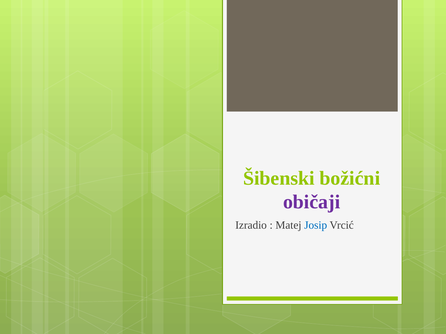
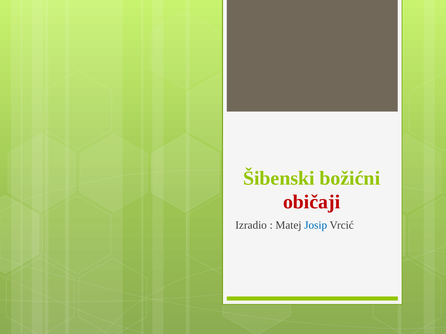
običaji colour: purple -> red
